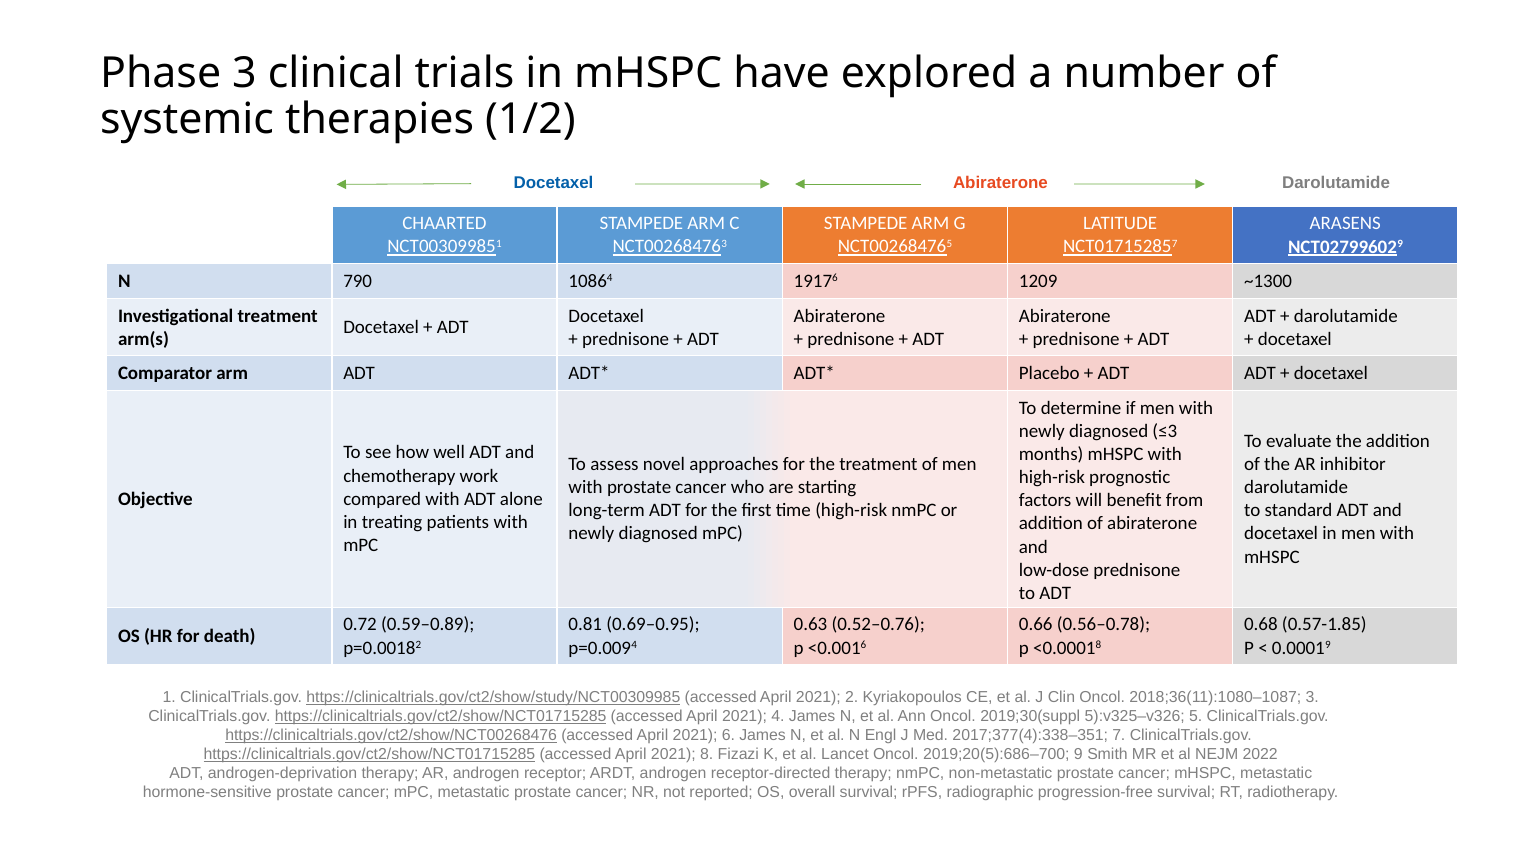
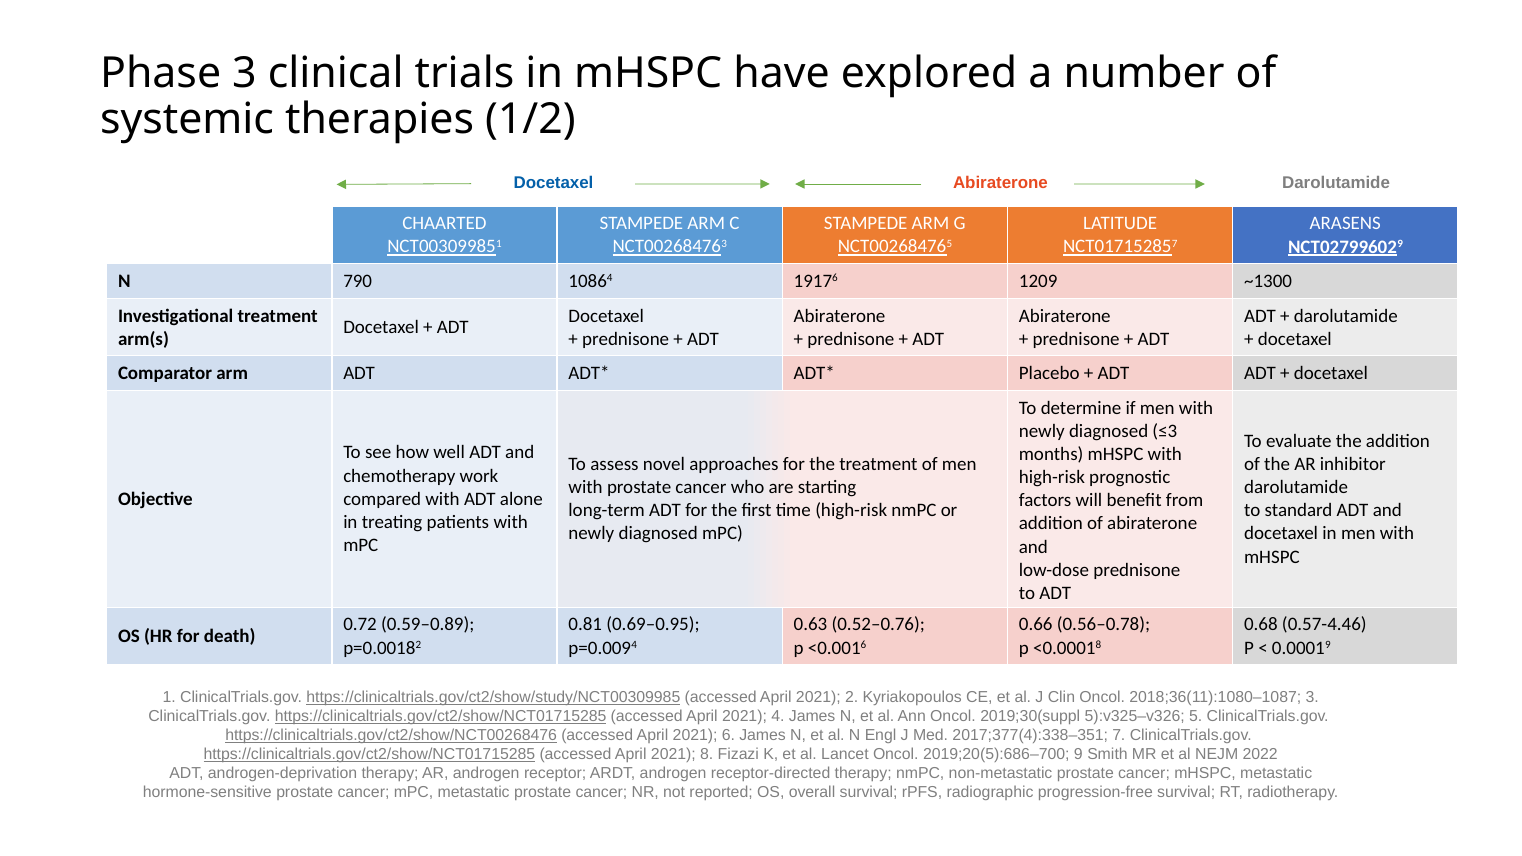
0.57-1.85: 0.57-1.85 -> 0.57-4.46
